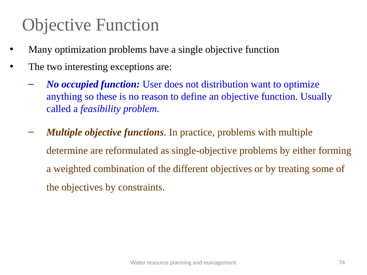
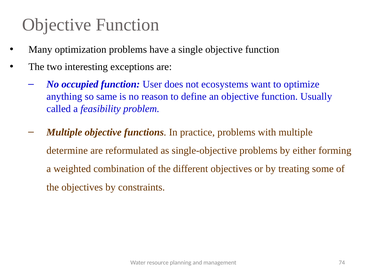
distribution: distribution -> ecosystems
these: these -> same
